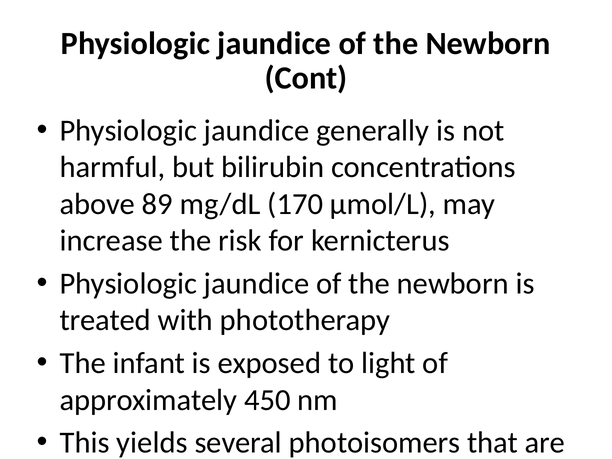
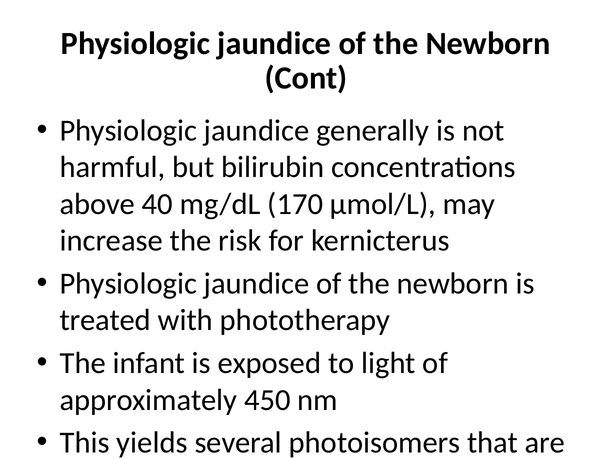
89: 89 -> 40
